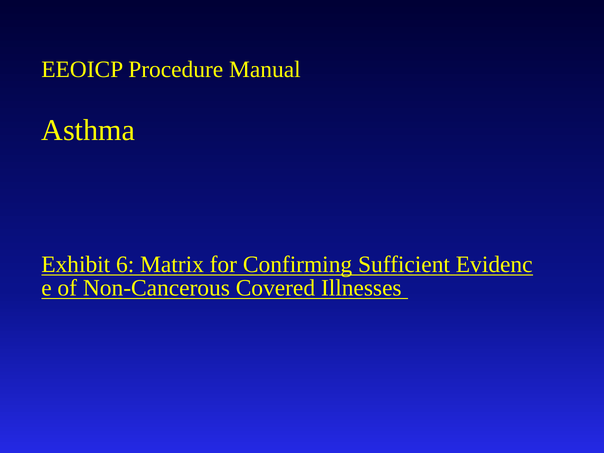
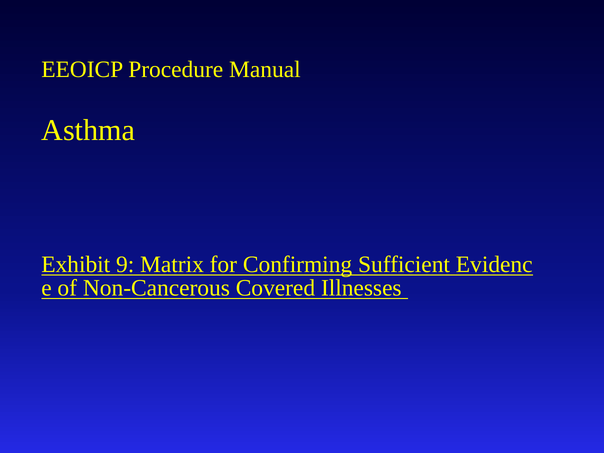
6: 6 -> 9
